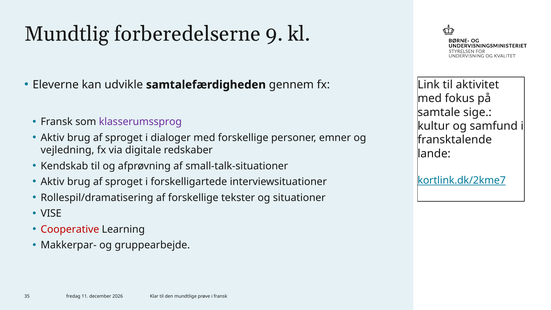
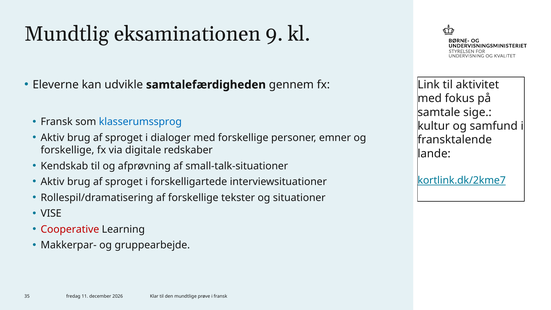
forberedelserne: forberedelserne -> eksaminationen
klasserumssprog colour: purple -> blue
vejledning at (67, 150): vejledning -> forskellige
